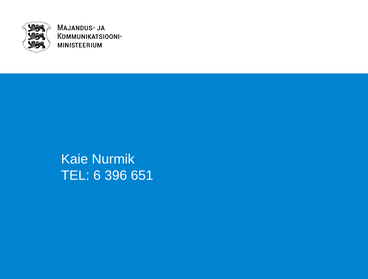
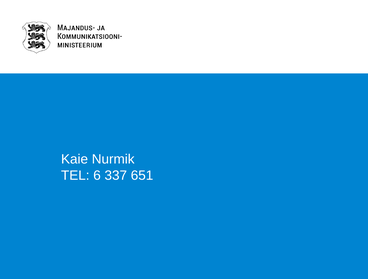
396: 396 -> 337
